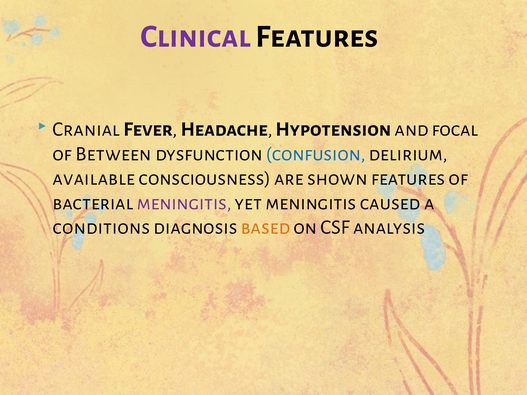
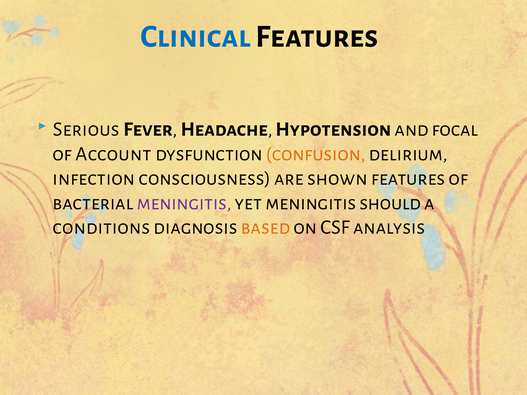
Clinical colour: purple -> blue
Cranial: Cranial -> Serious
Between: Between -> Account
confusion colour: blue -> orange
available: available -> infection
caused: caused -> should
